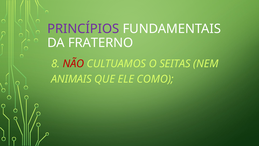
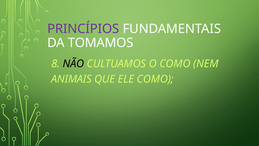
FRATERNO: FRATERNO -> TOMAMOS
NÃO colour: red -> black
O SEITAS: SEITAS -> COMO
